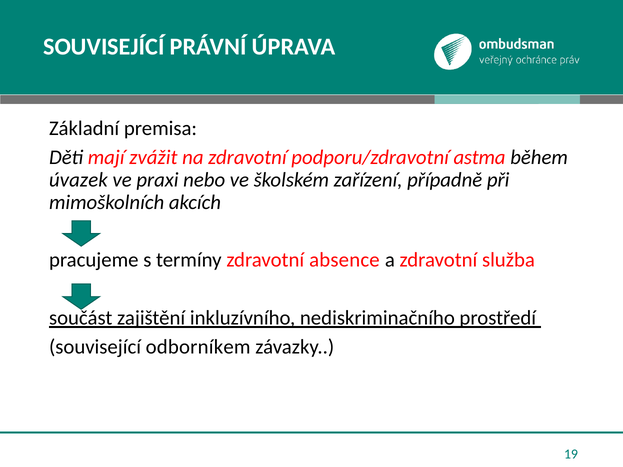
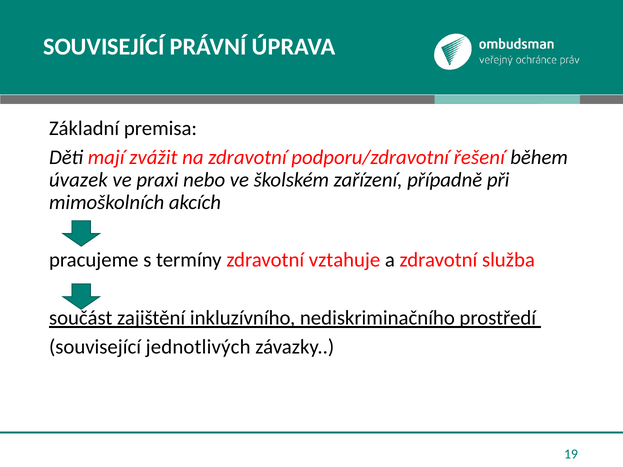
astma: astma -> řešení
absence: absence -> vztahuje
odborníkem: odborníkem -> jednotlivých
